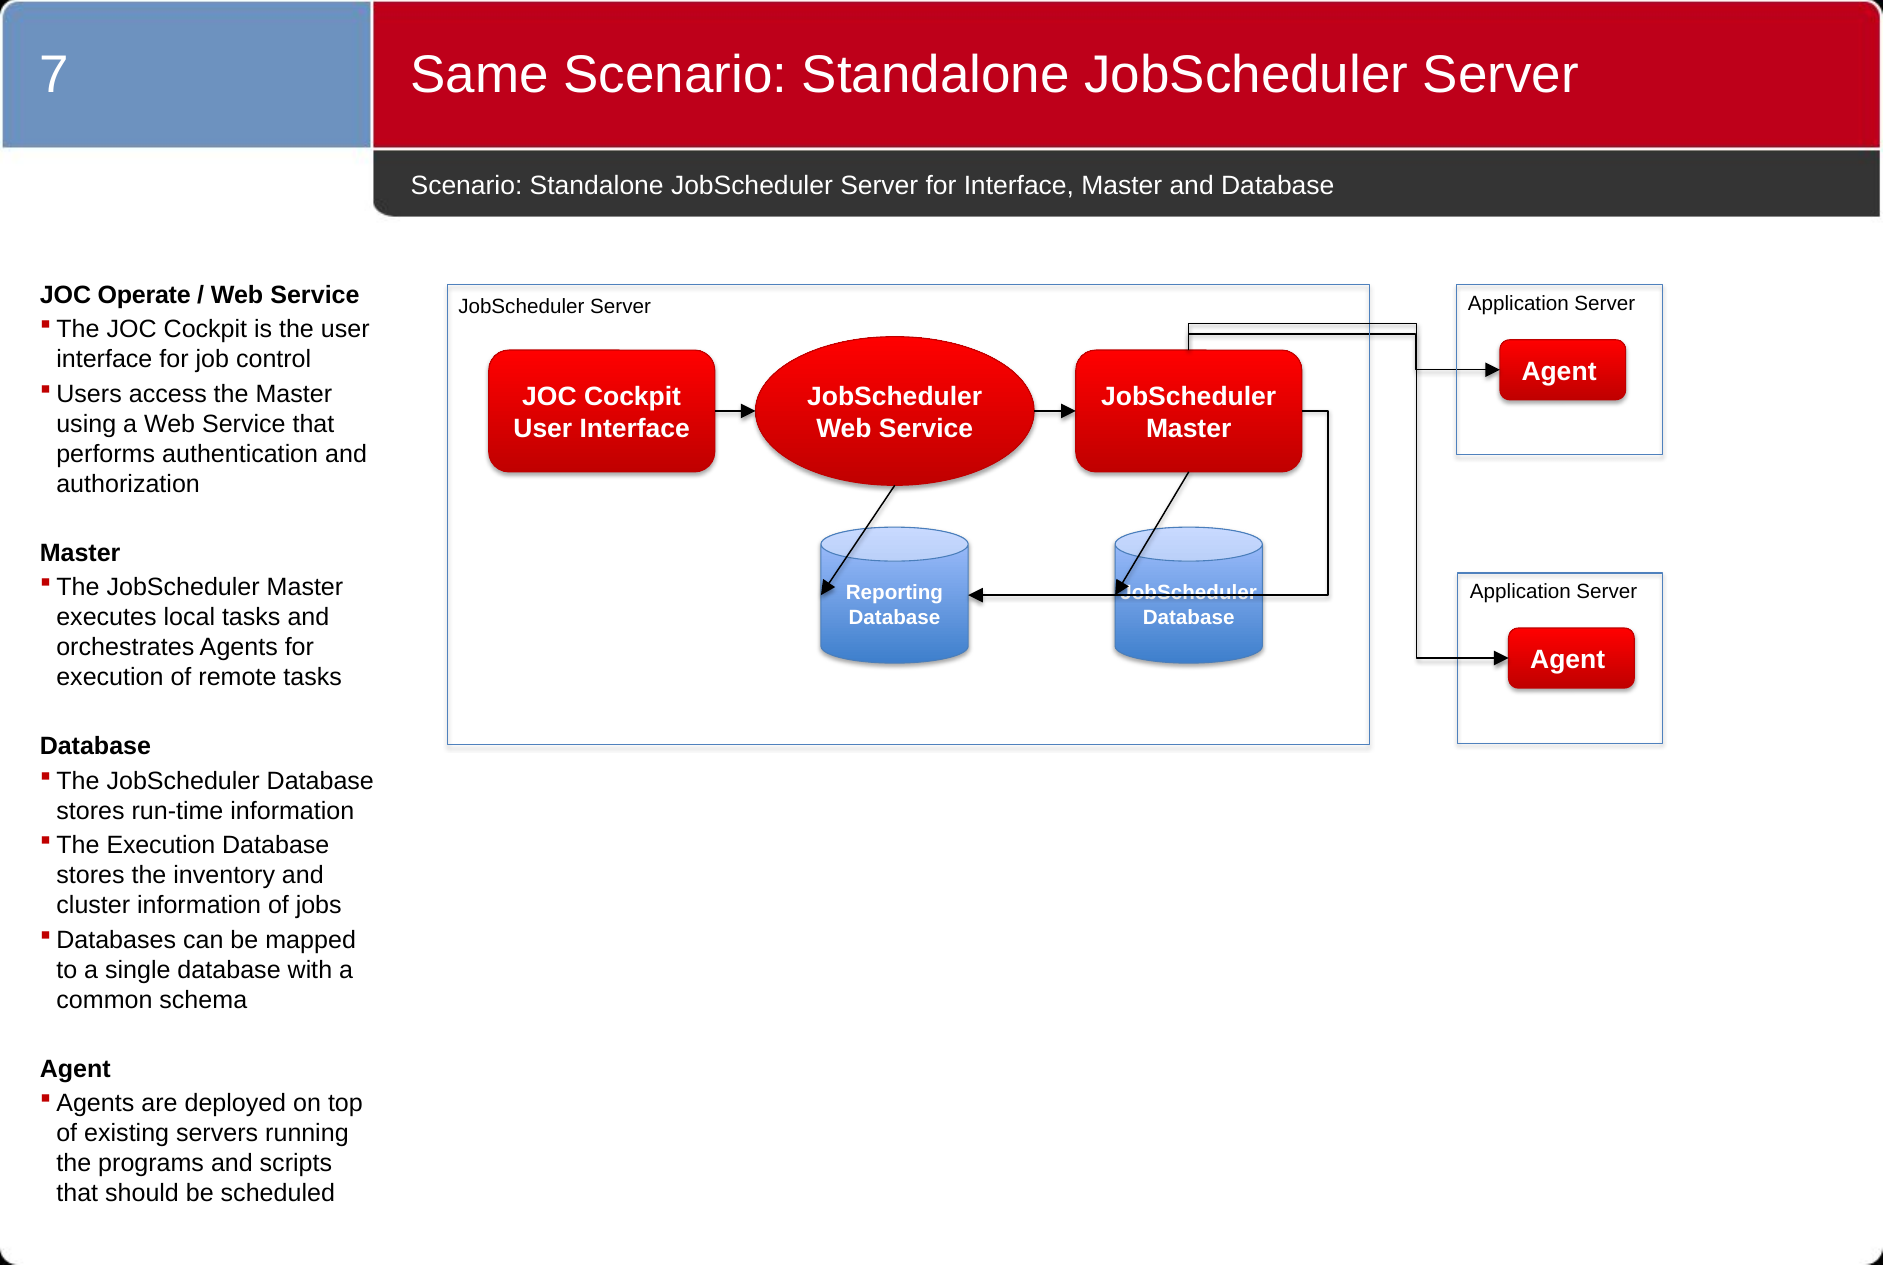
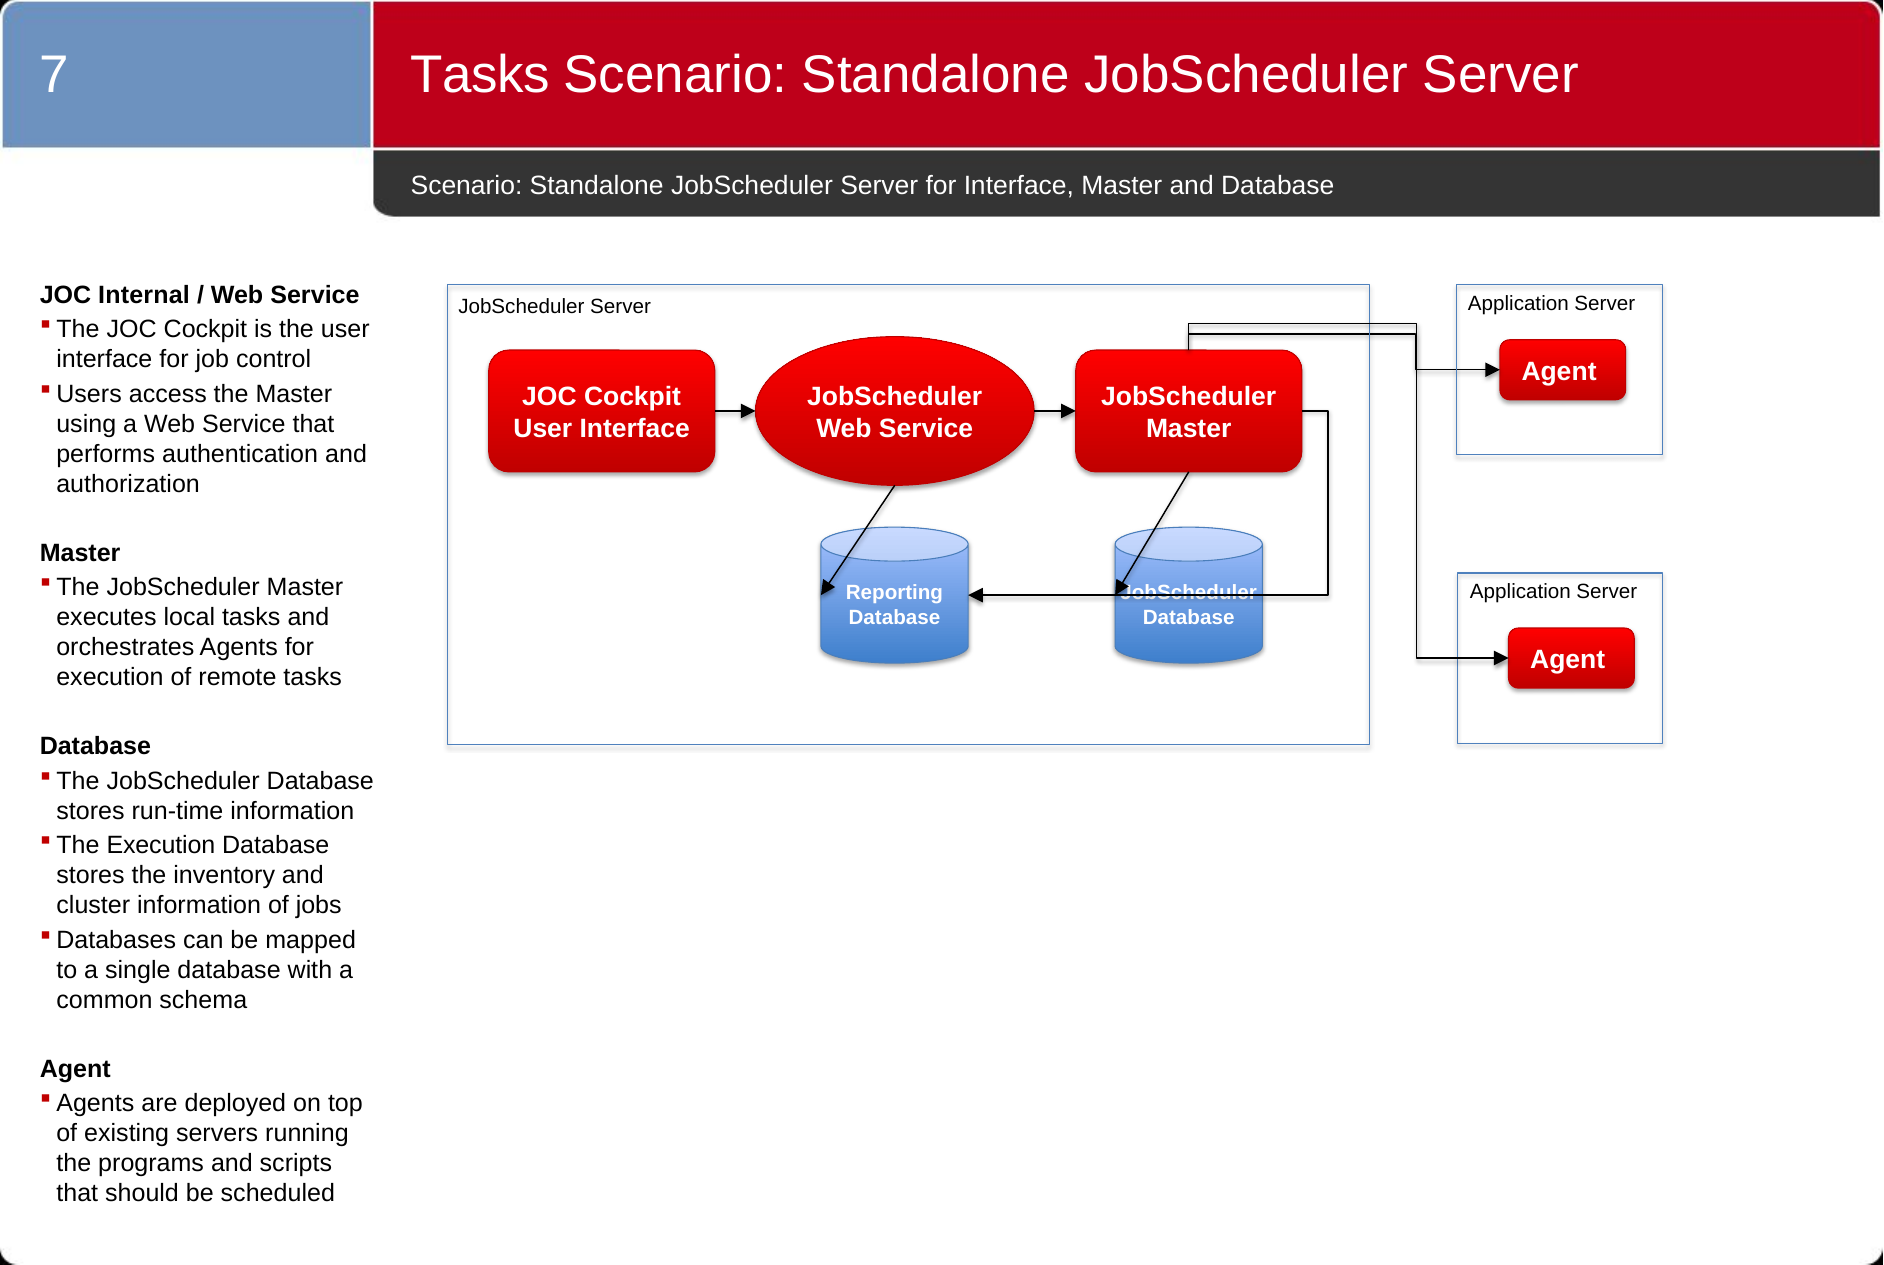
Same at (480, 75): Same -> Tasks
Operate: Operate -> Internal
